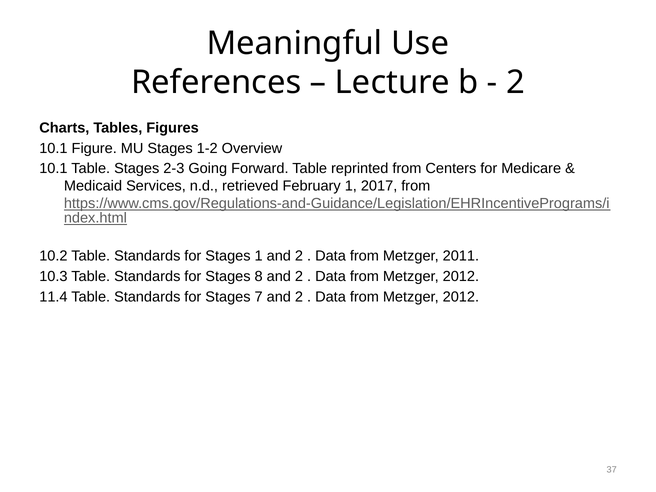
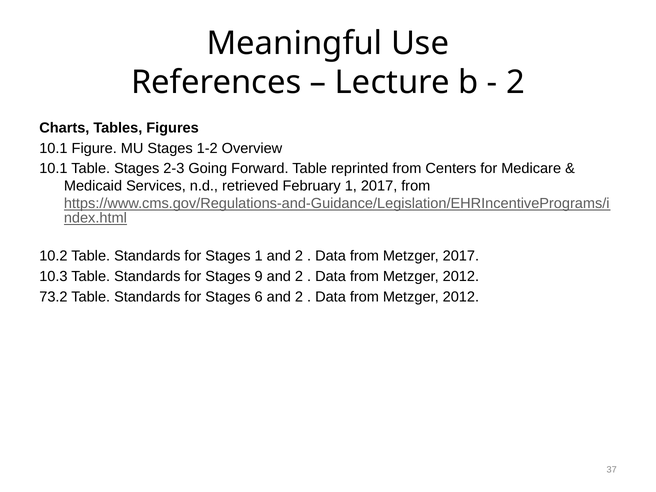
Metzger 2011: 2011 -> 2017
8: 8 -> 9
11.4: 11.4 -> 73.2
7: 7 -> 6
